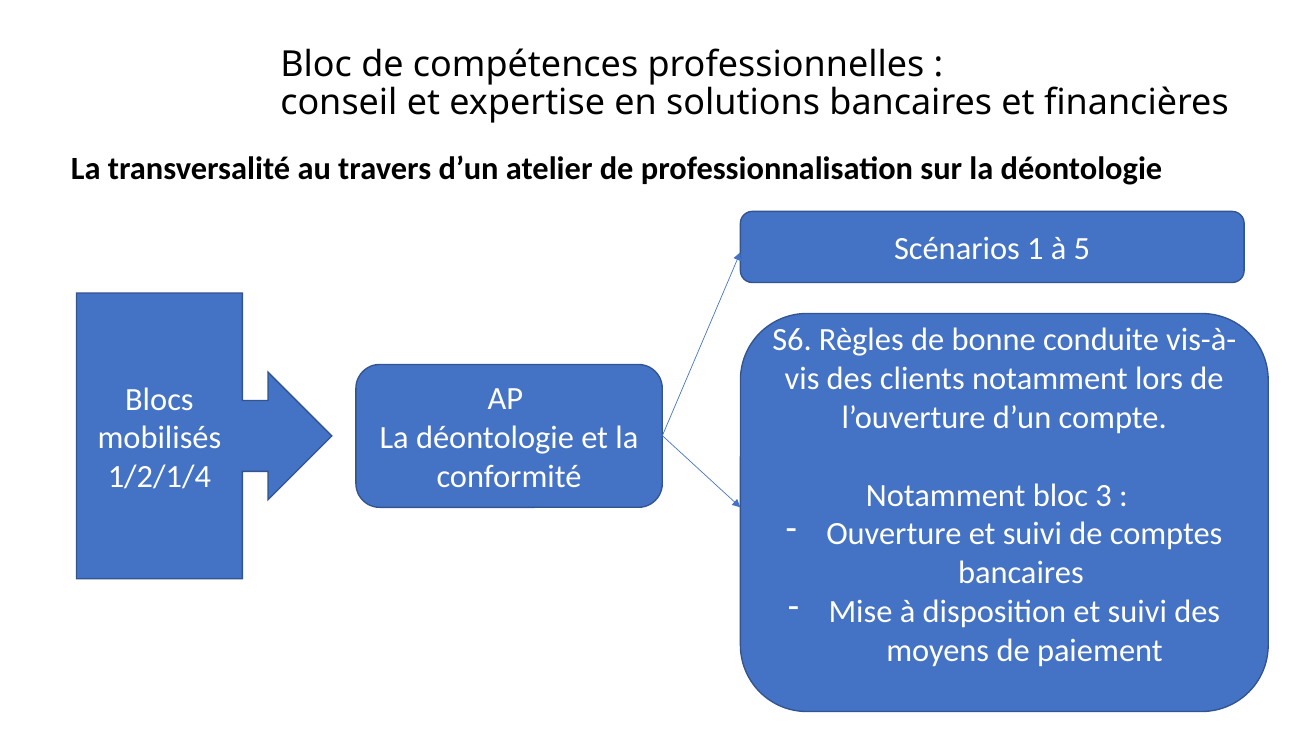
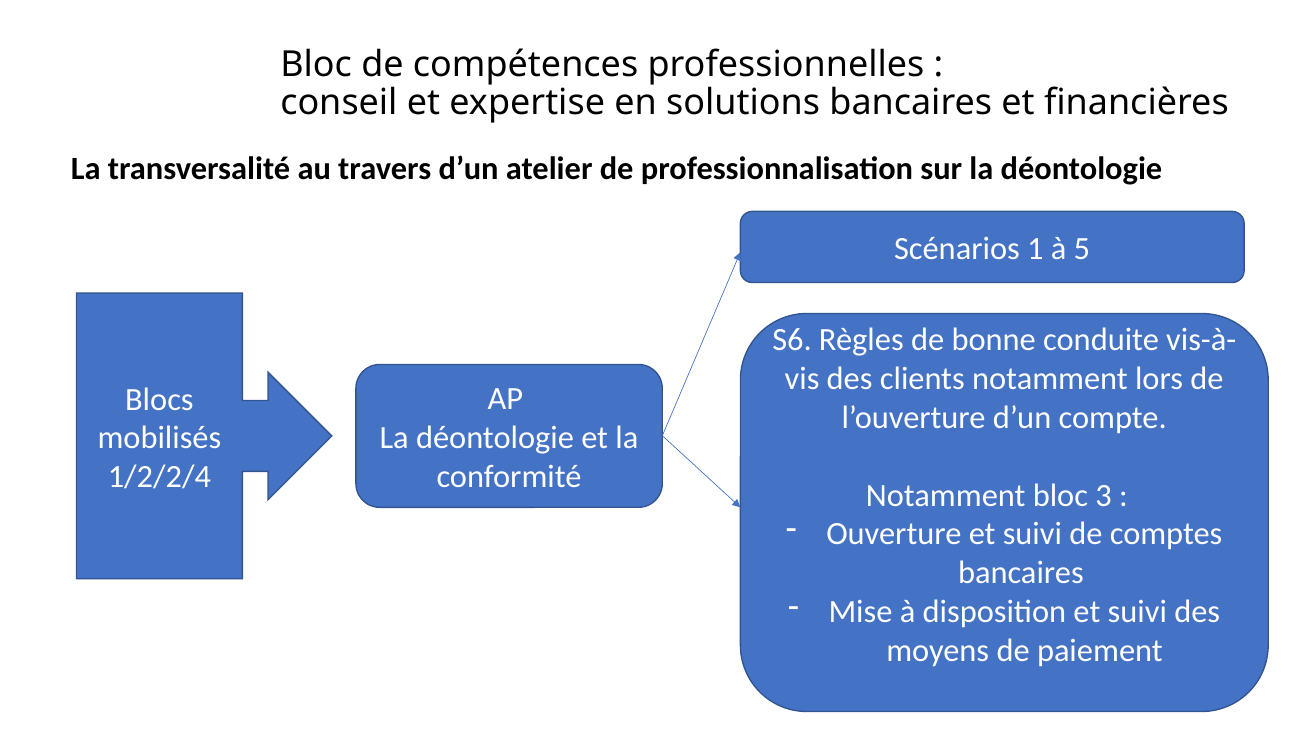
1/2/1/4: 1/2/1/4 -> 1/2/2/4
